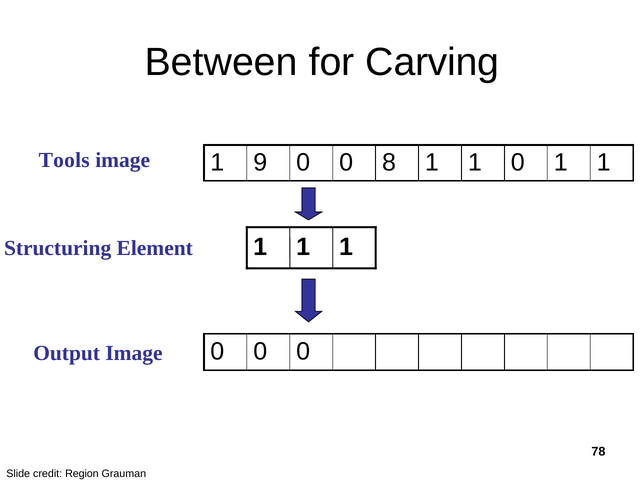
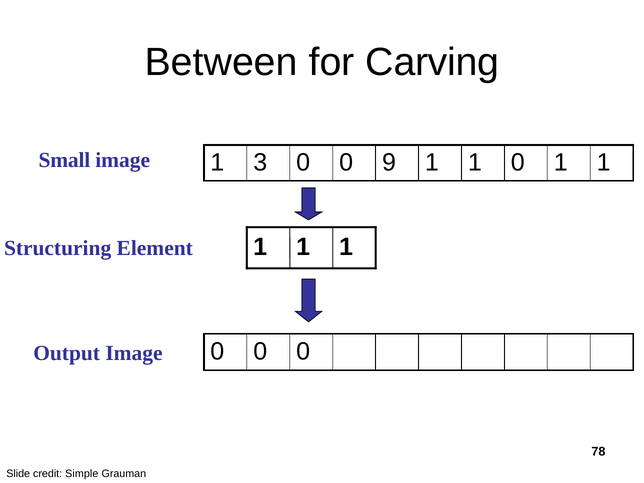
Tools: Tools -> Small
9: 9 -> 3
8: 8 -> 9
Region: Region -> Simple
